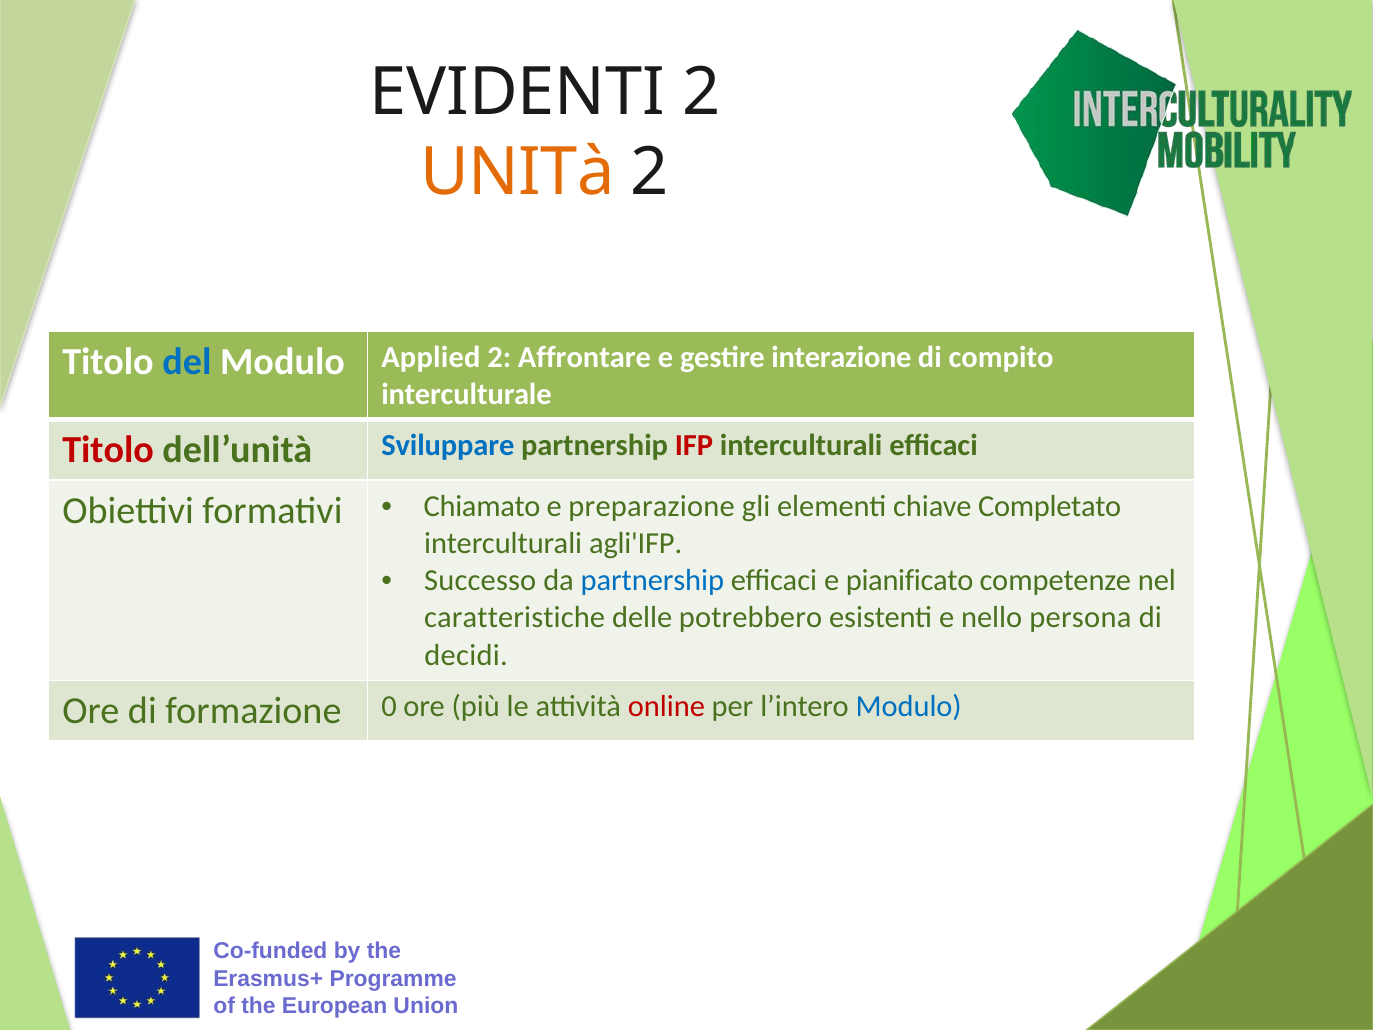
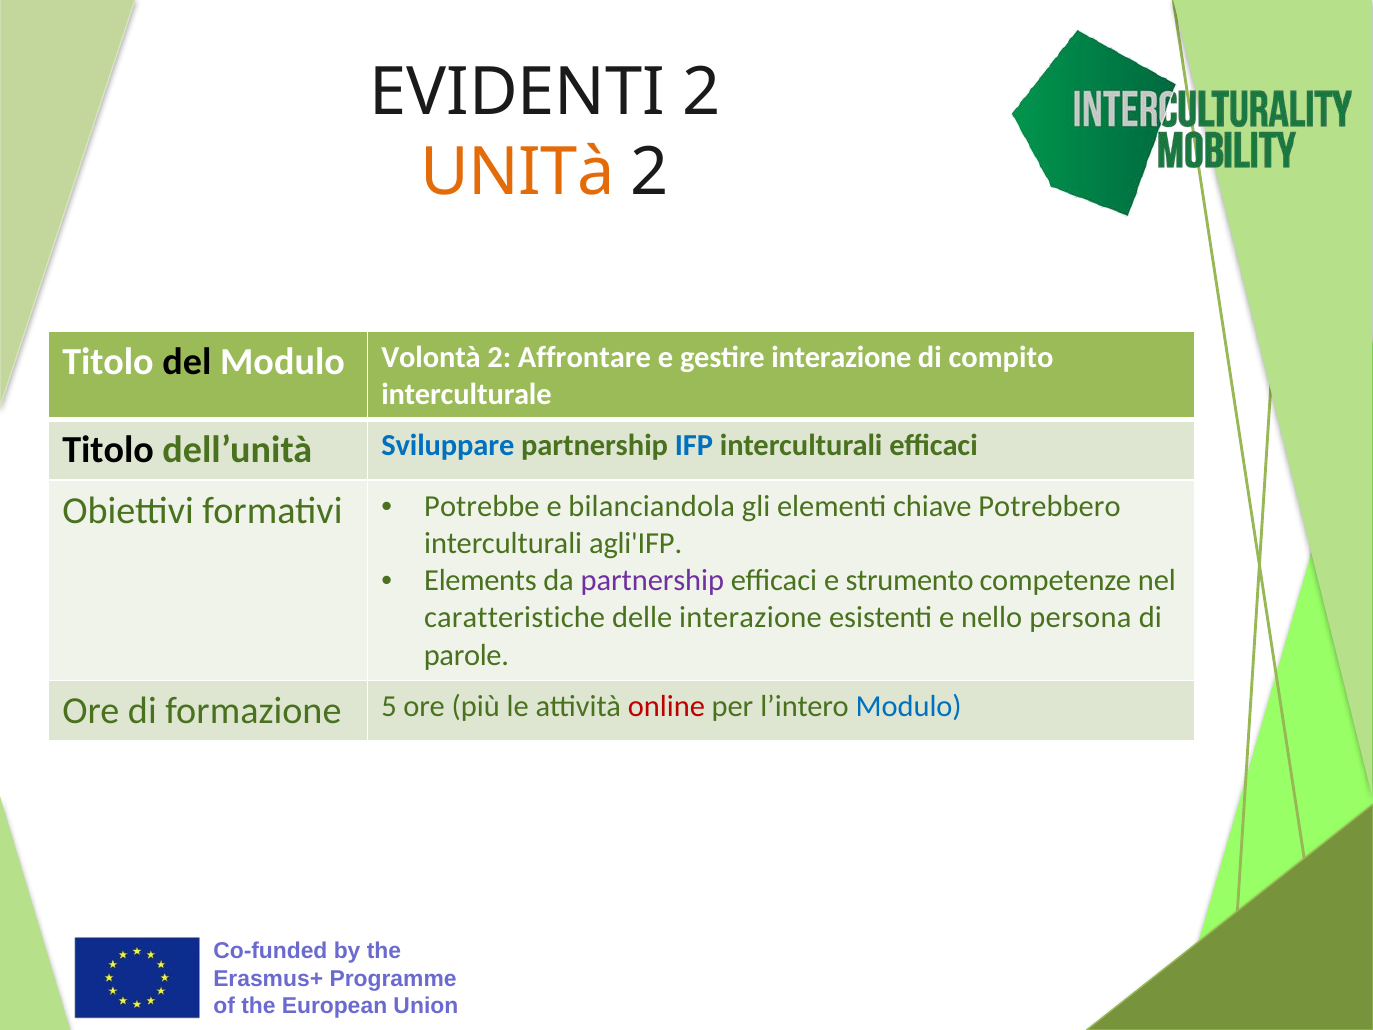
del colour: blue -> black
Applied: Applied -> Volontà
Titolo at (108, 450) colour: red -> black
IFP colour: red -> blue
Chiamato: Chiamato -> Potrebbe
preparazione: preparazione -> bilanciandola
Completato: Completato -> Potrebbero
Successo: Successo -> Elements
partnership at (652, 580) colour: blue -> purple
pianificato: pianificato -> strumento
delle potrebbero: potrebbero -> interazione
decidi: decidi -> parole
0: 0 -> 5
